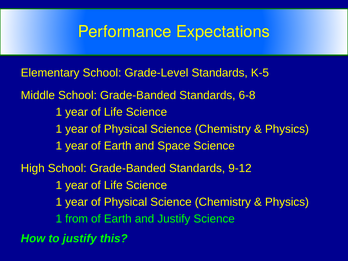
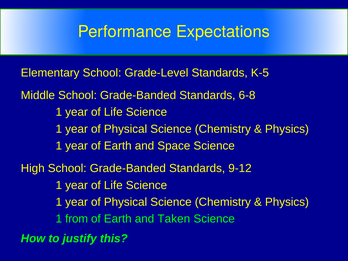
and Justify: Justify -> Taken
